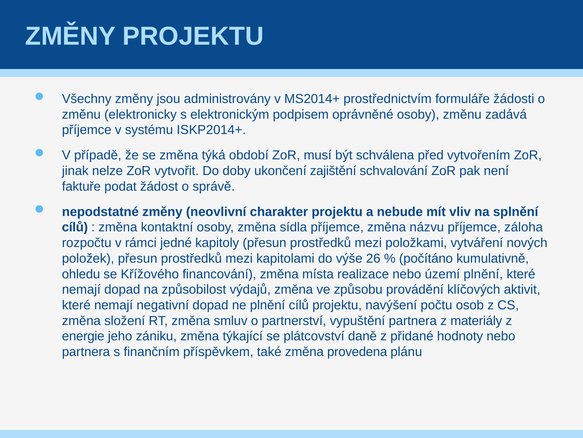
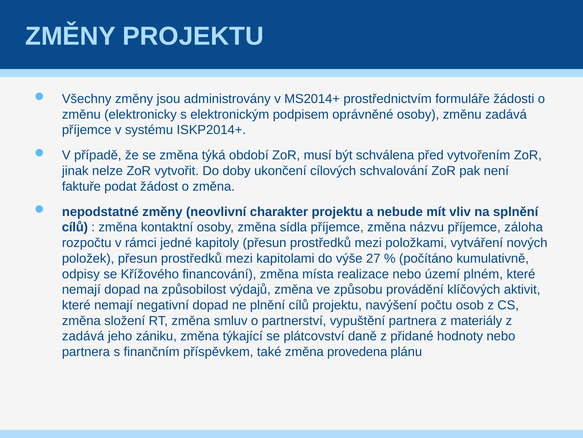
zajištění: zajištění -> cílových
o správě: správě -> změna
26: 26 -> 27
ohledu: ohledu -> odpisy
území plnění: plnění -> plném
energie at (83, 336): energie -> zadává
